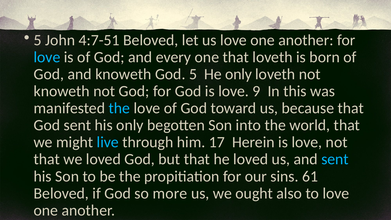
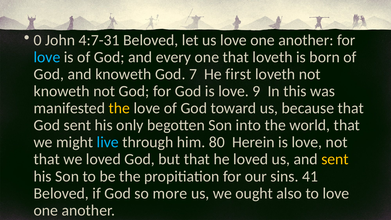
5 at (38, 40): 5 -> 0
4:7-51: 4:7-51 -> 4:7-31
God 5: 5 -> 7
He only: only -> first
the at (119, 108) colour: light blue -> yellow
17: 17 -> 80
sent at (335, 159) colour: light blue -> yellow
61: 61 -> 41
